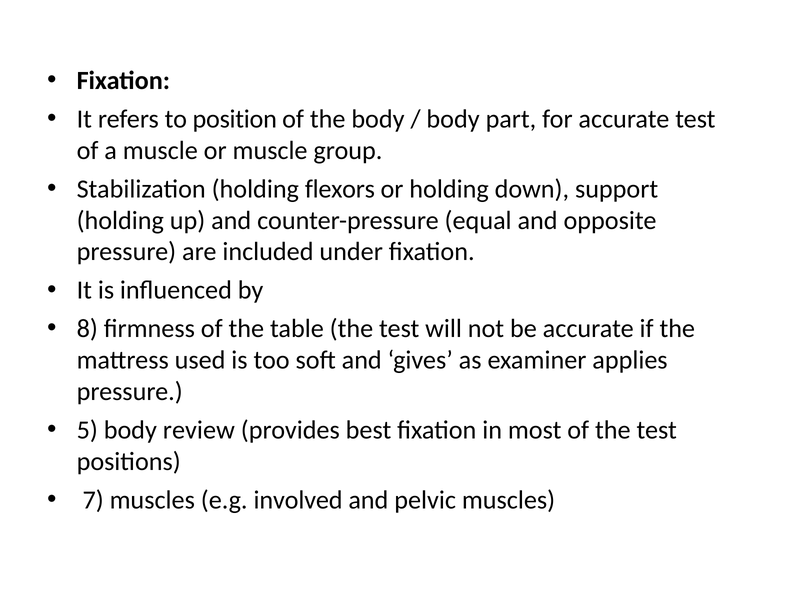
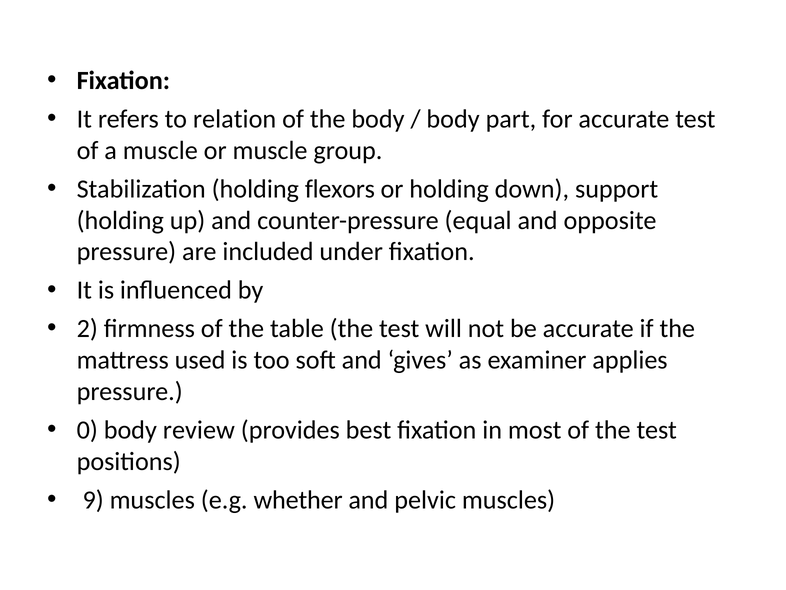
position: position -> relation
8: 8 -> 2
5: 5 -> 0
7: 7 -> 9
involved: involved -> whether
